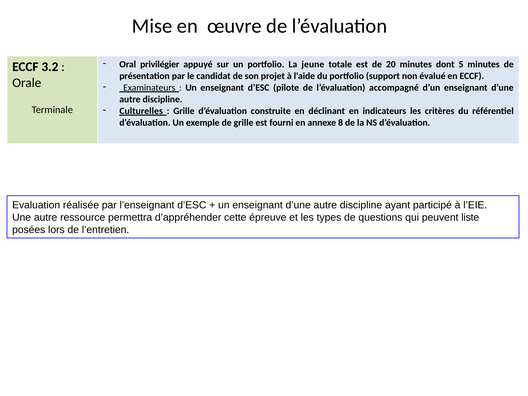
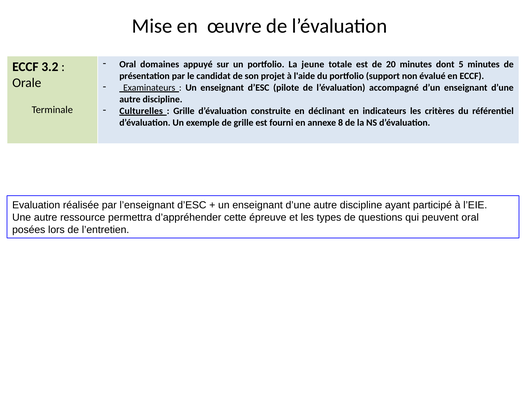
privilégier: privilégier -> domaines
peuvent liste: liste -> oral
